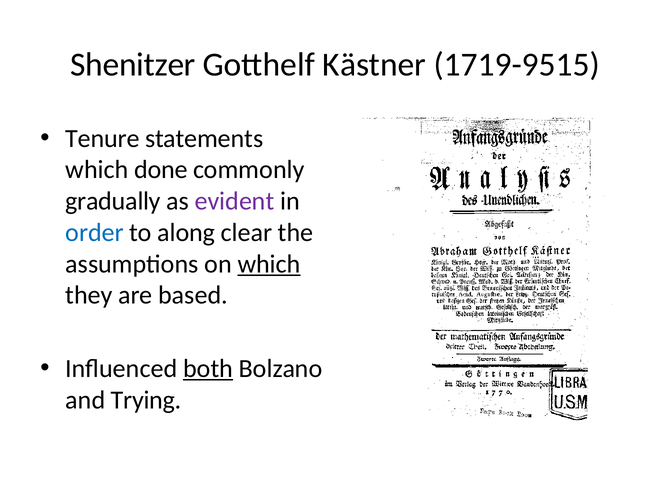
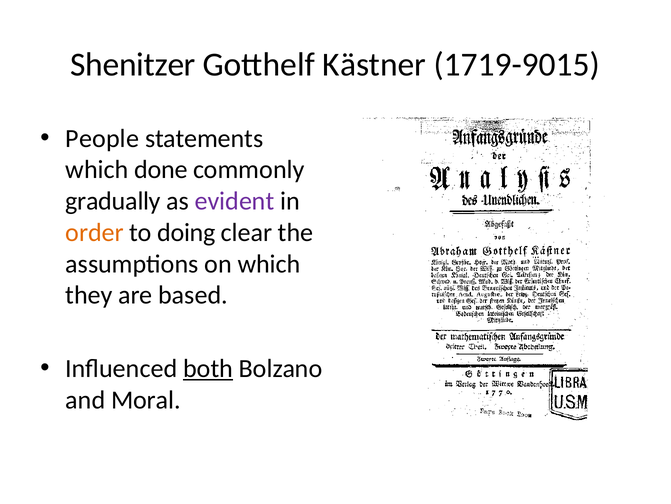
1719-9515: 1719-9515 -> 1719-9015
Tenure: Tenure -> People
order colour: blue -> orange
along: along -> doing
which at (269, 264) underline: present -> none
Trying: Trying -> Moral
